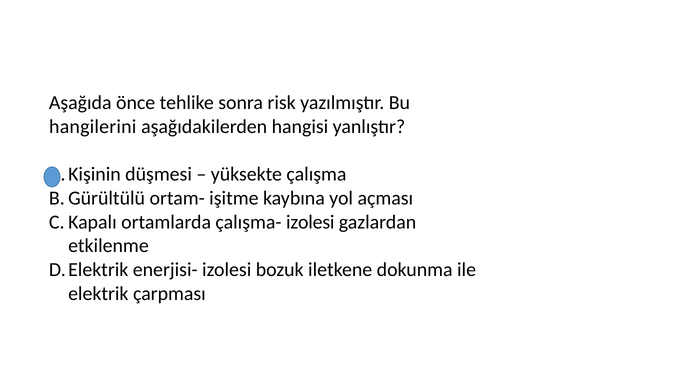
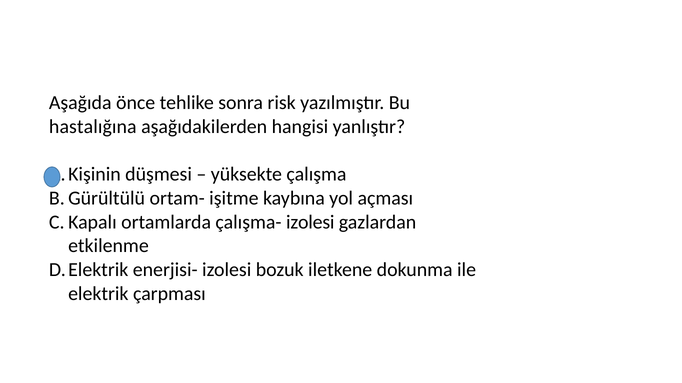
hangilerini: hangilerini -> hastalığına
